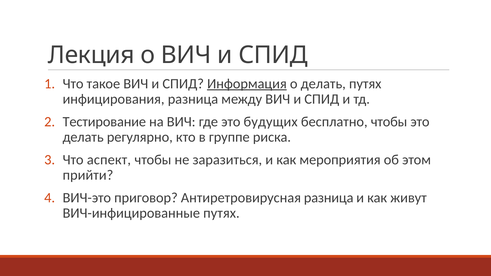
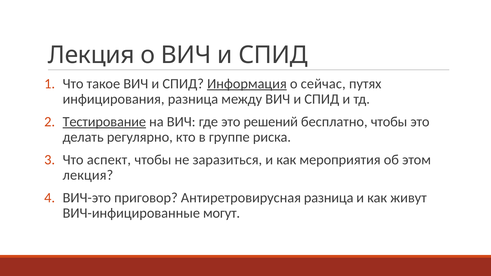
о делать: делать -> сейчас
Тестирование underline: none -> present
будущих: будущих -> решений
прийти at (88, 175): прийти -> лекция
ВИЧ-инфицированные путях: путях -> могут
